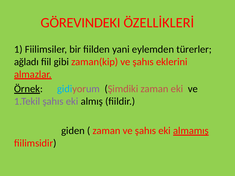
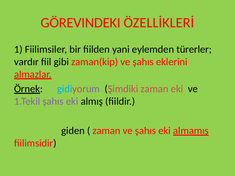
ağladı: ağladı -> vardır
